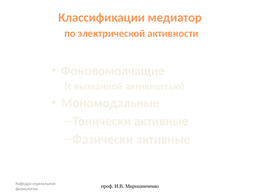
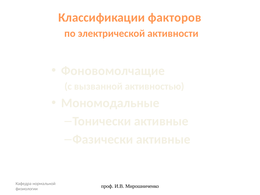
медиатор: медиатор -> факторов
